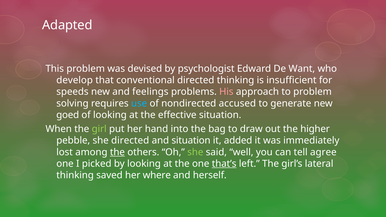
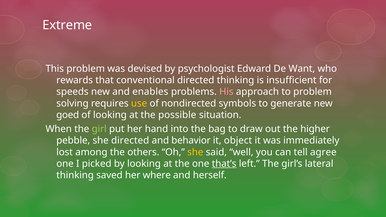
Adapted: Adapted -> Extreme
develop: develop -> rewards
feelings: feelings -> enables
use colour: light blue -> yellow
accused: accused -> symbols
effective: effective -> possible
and situation: situation -> behavior
added: added -> object
the at (117, 152) underline: present -> none
she at (195, 152) colour: light green -> yellow
